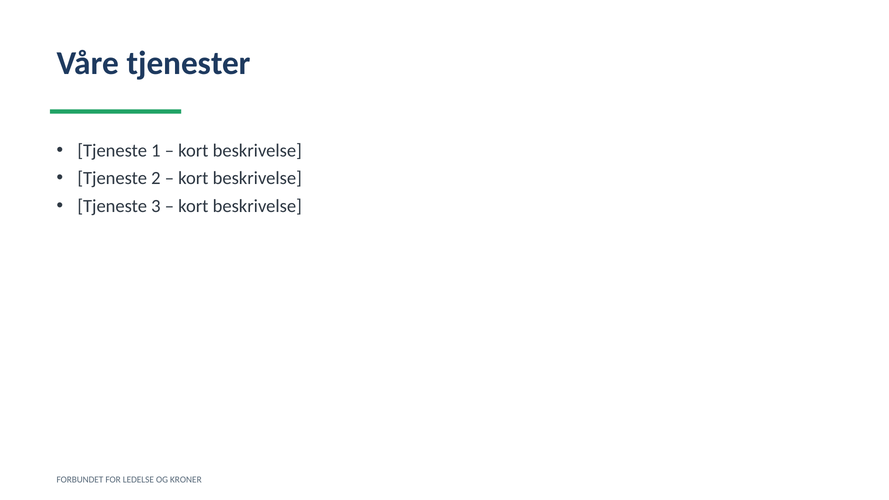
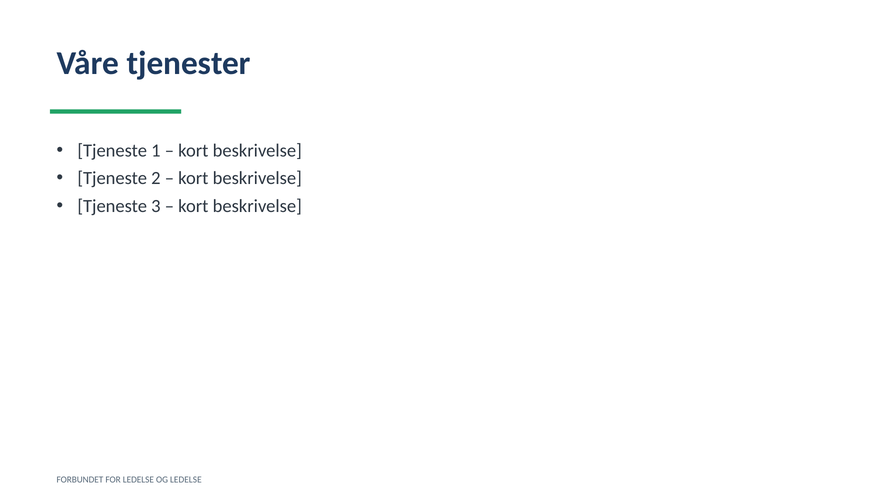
OG KRONER: KRONER -> LEDELSE
